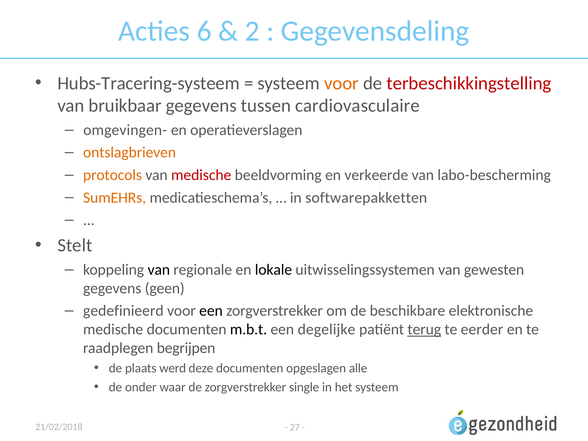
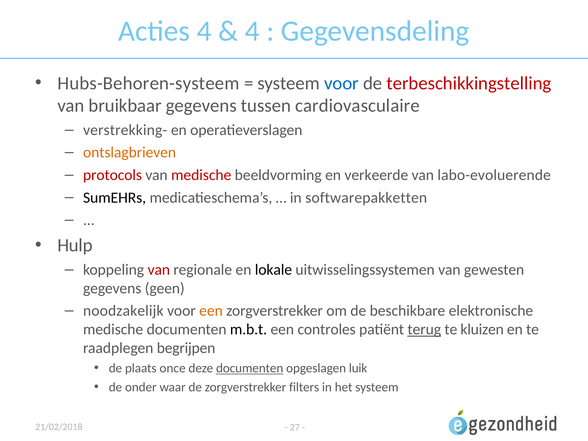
Acties 6: 6 -> 4
2 at (252, 31): 2 -> 4
Hubs-Tracering-systeem: Hubs-Tracering-systeem -> Hubs-Behoren-systeem
voor at (341, 83) colour: orange -> blue
omgevingen-: omgevingen- -> verstrekking-
protocols colour: orange -> red
labo-bescherming: labo-bescherming -> labo-evoluerende
SumEHRs colour: orange -> black
Stelt: Stelt -> Hulp
van at (159, 270) colour: black -> red
gedefinieerd: gedefinieerd -> noodzakelijk
een at (211, 311) colour: black -> orange
degelijke: degelijke -> controles
eerder: eerder -> kluizen
werd: werd -> once
documenten at (250, 368) underline: none -> present
alle: alle -> luik
single: single -> filters
